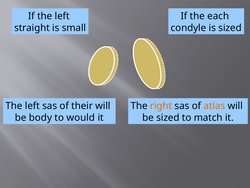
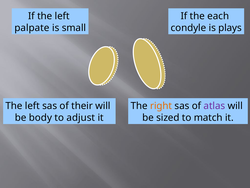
straight: straight -> palpate
is sized: sized -> plays
atlas colour: orange -> purple
would: would -> adjust
